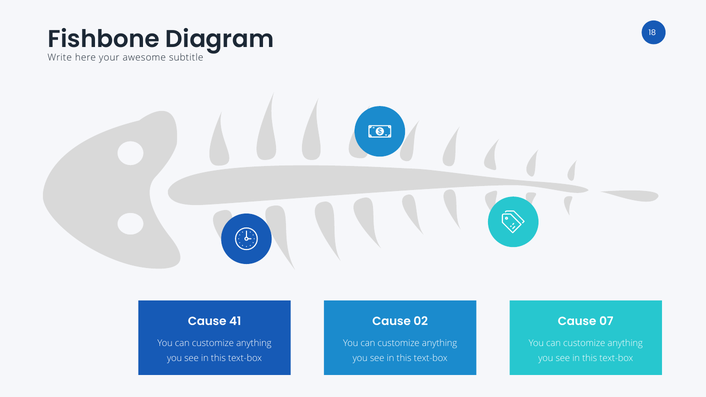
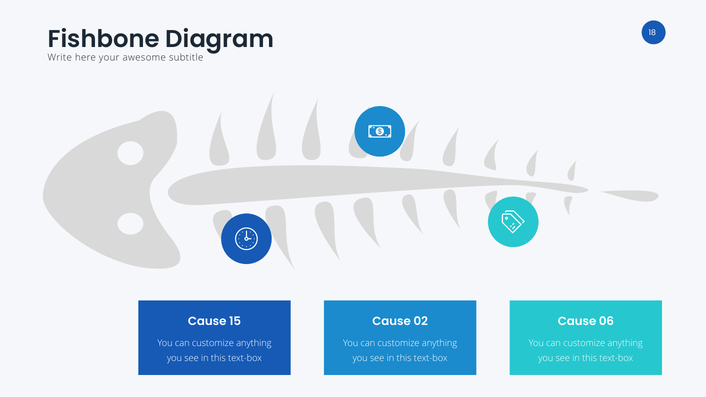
41: 41 -> 15
07: 07 -> 06
